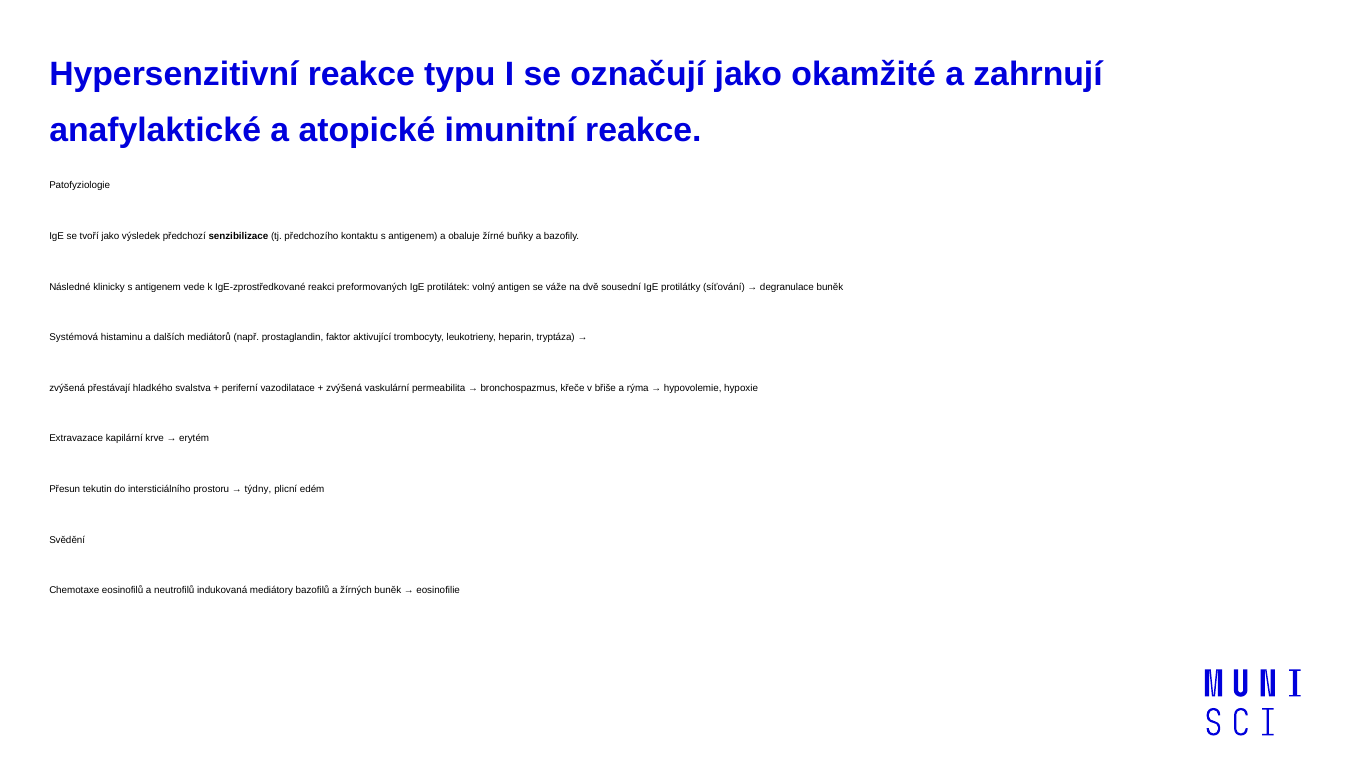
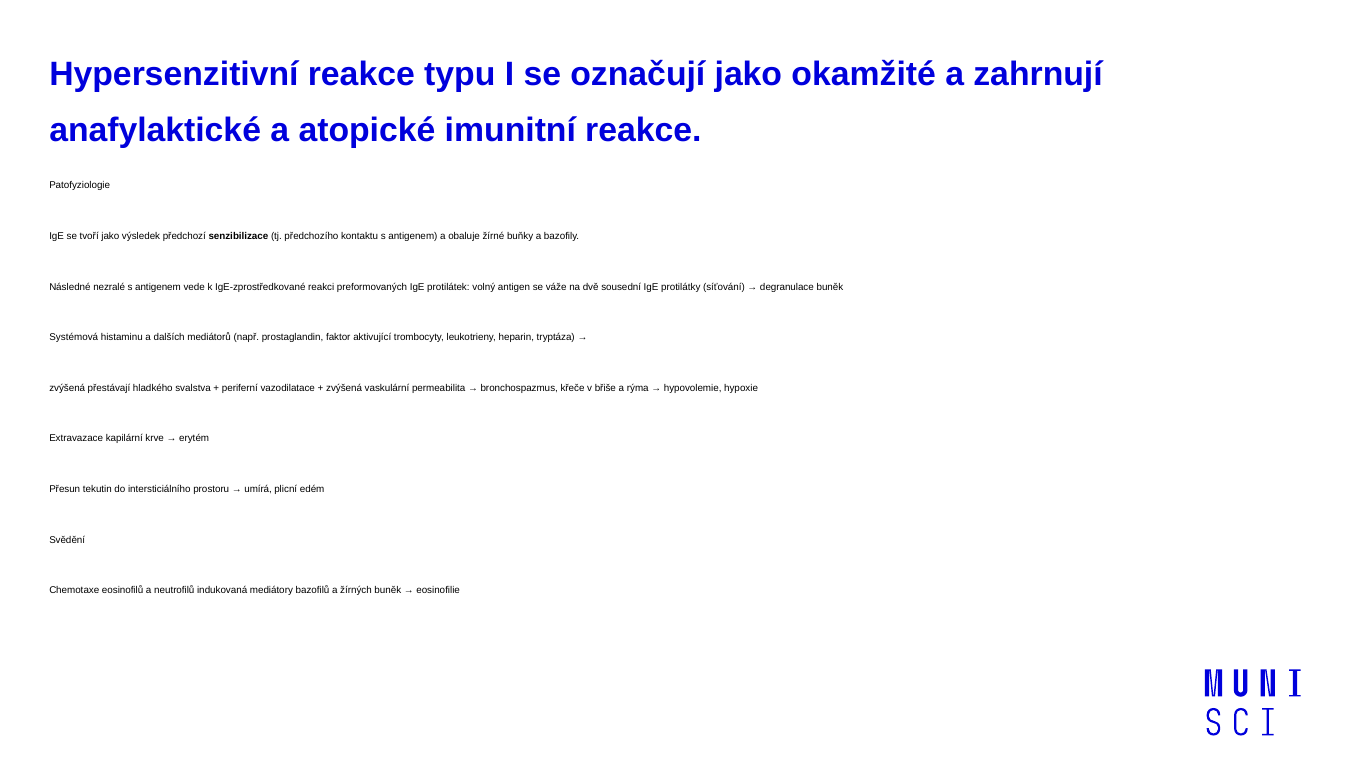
klinicky: klinicky -> nezralé
týdny: týdny -> umírá
